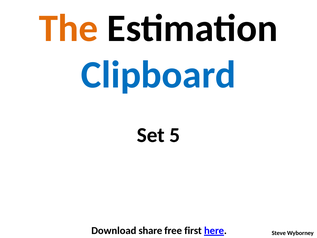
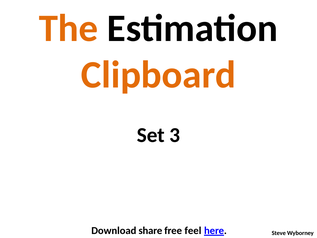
Clipboard colour: blue -> orange
5: 5 -> 3
first: first -> feel
